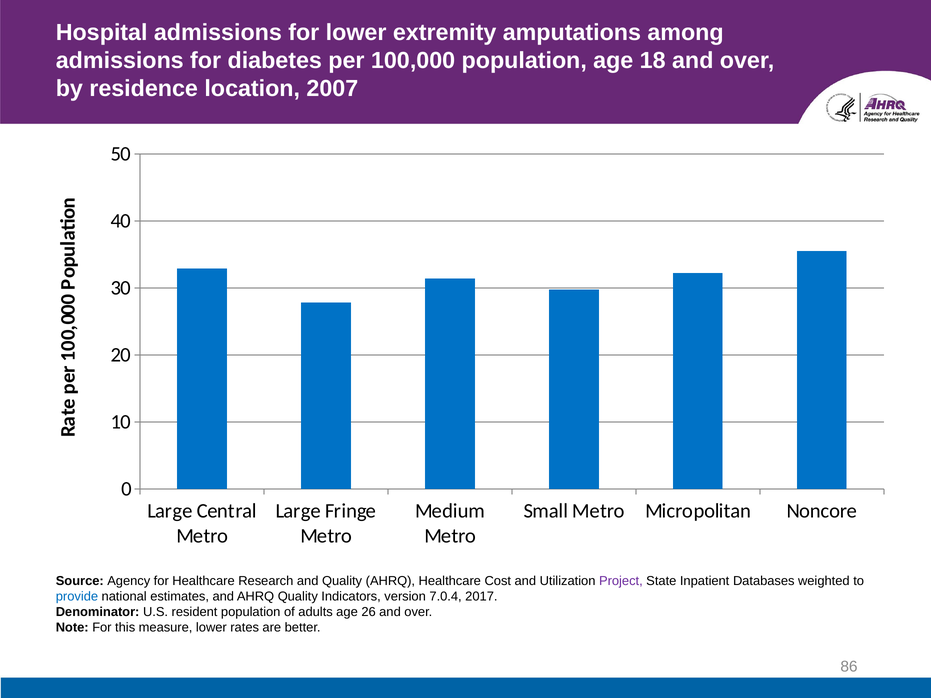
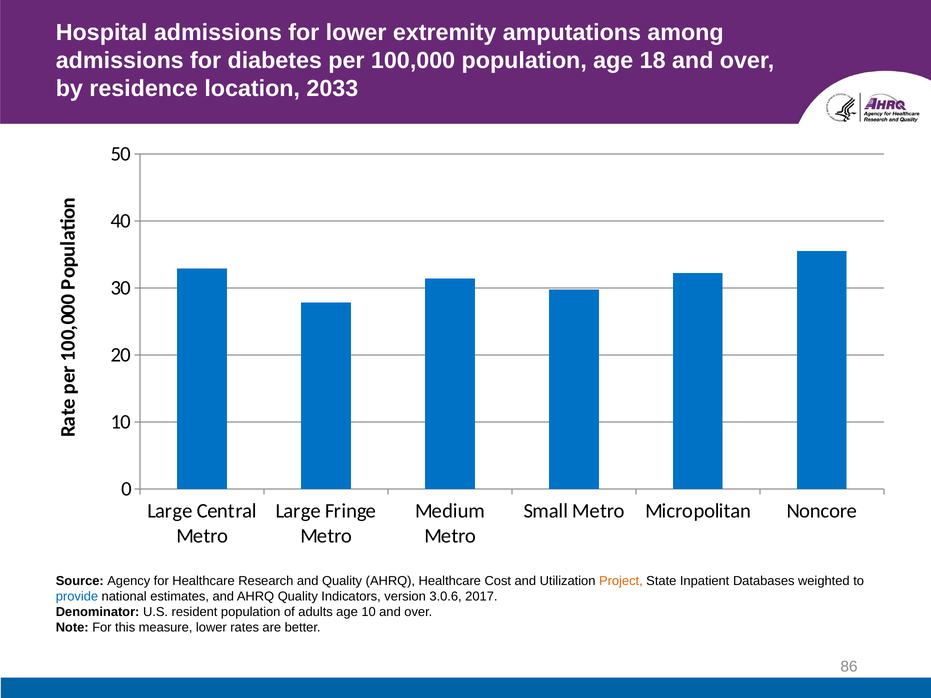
2007: 2007 -> 2033
Project colour: purple -> orange
7.0.4: 7.0.4 -> 3.0.6
age 26: 26 -> 10
